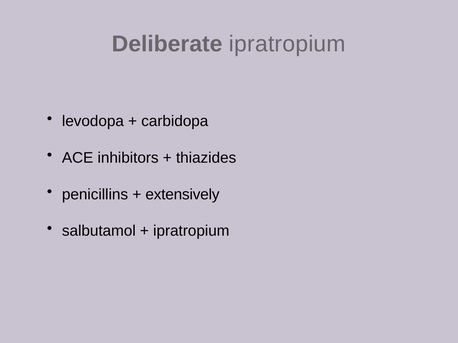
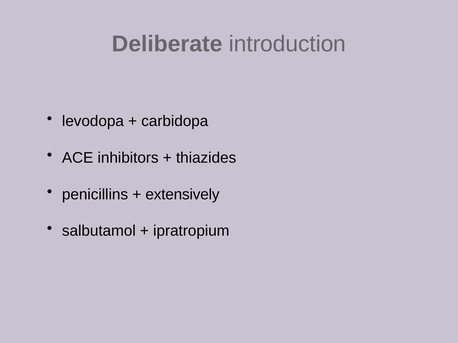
Deliberate ipratropium: ipratropium -> introduction
